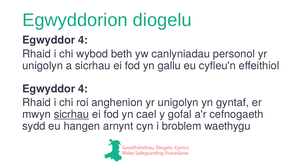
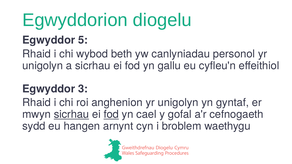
4 at (83, 40): 4 -> 5
4 at (83, 89): 4 -> 3
fod at (111, 115) underline: none -> present
